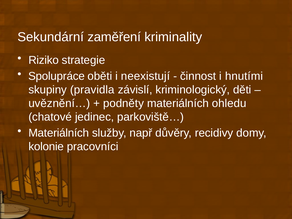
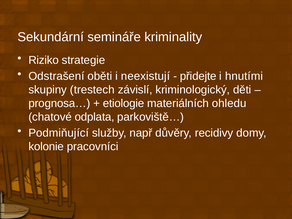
zaměření: zaměření -> semináře
Spolupráce: Spolupráce -> Odstrašení
činnost: činnost -> přidejte
pravidla: pravidla -> trestech
uvěznění…: uvěznění… -> prognosa…
podněty: podněty -> etiologie
jedinec: jedinec -> odplata
Materiálních at (59, 133): Materiálních -> Podmiňující
